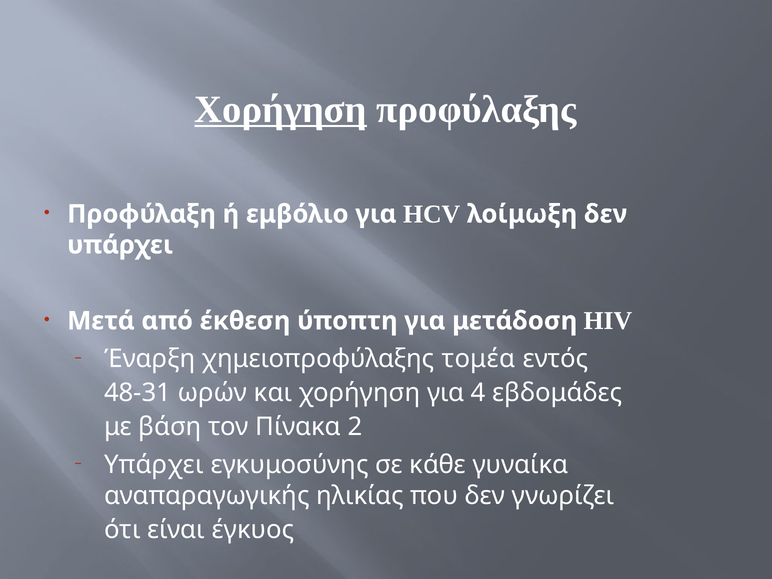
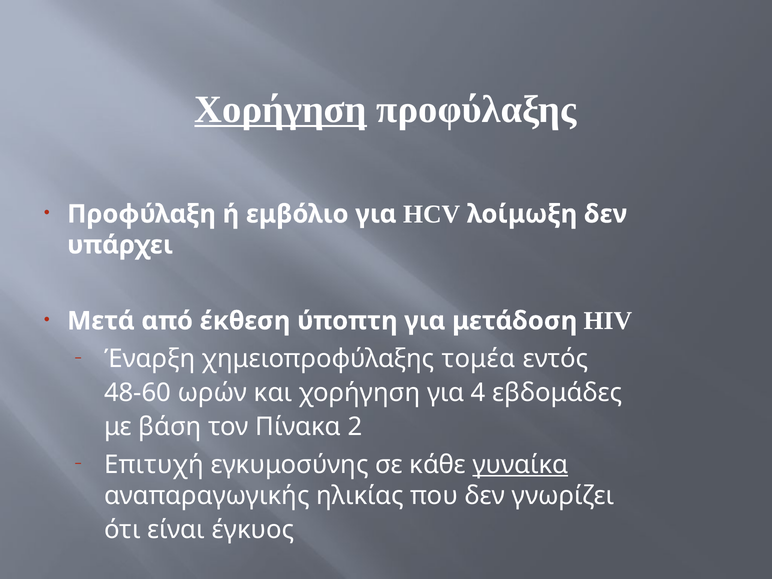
48-31: 48-31 -> 48-60
Υπάρχει at (154, 465): Υπάρχει -> Επιτυχή
γυναίκα underline: none -> present
